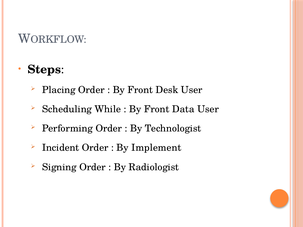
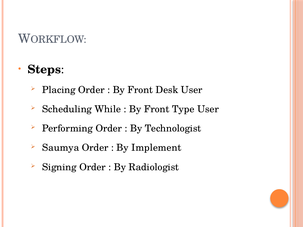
Data: Data -> Type
Incident: Incident -> Saumya
